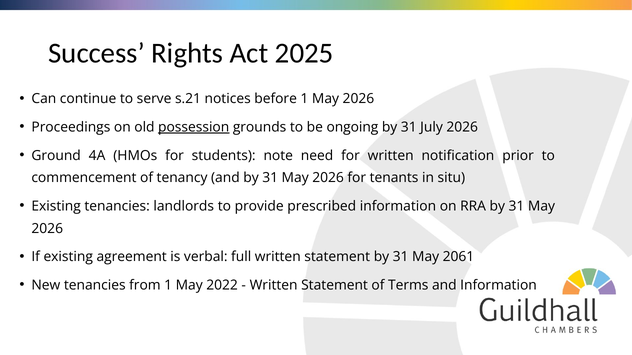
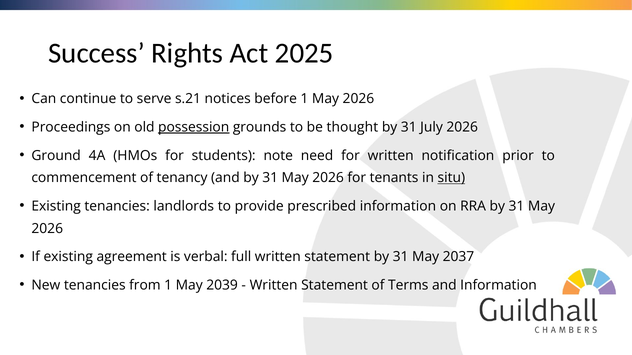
ongoing: ongoing -> thought
situ underline: none -> present
2061: 2061 -> 2037
2022: 2022 -> 2039
